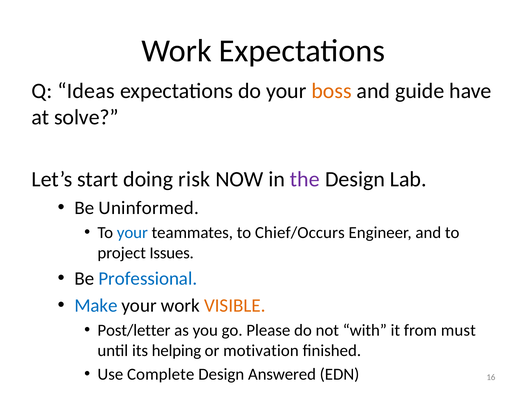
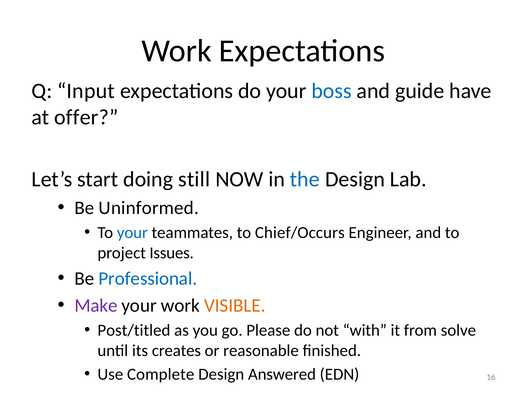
Ideas: Ideas -> Input
boss colour: orange -> blue
solve: solve -> offer
risk: risk -> still
the colour: purple -> blue
Make colour: blue -> purple
Post/letter: Post/letter -> Post/titled
must: must -> solve
helping: helping -> creates
motivation: motivation -> reasonable
